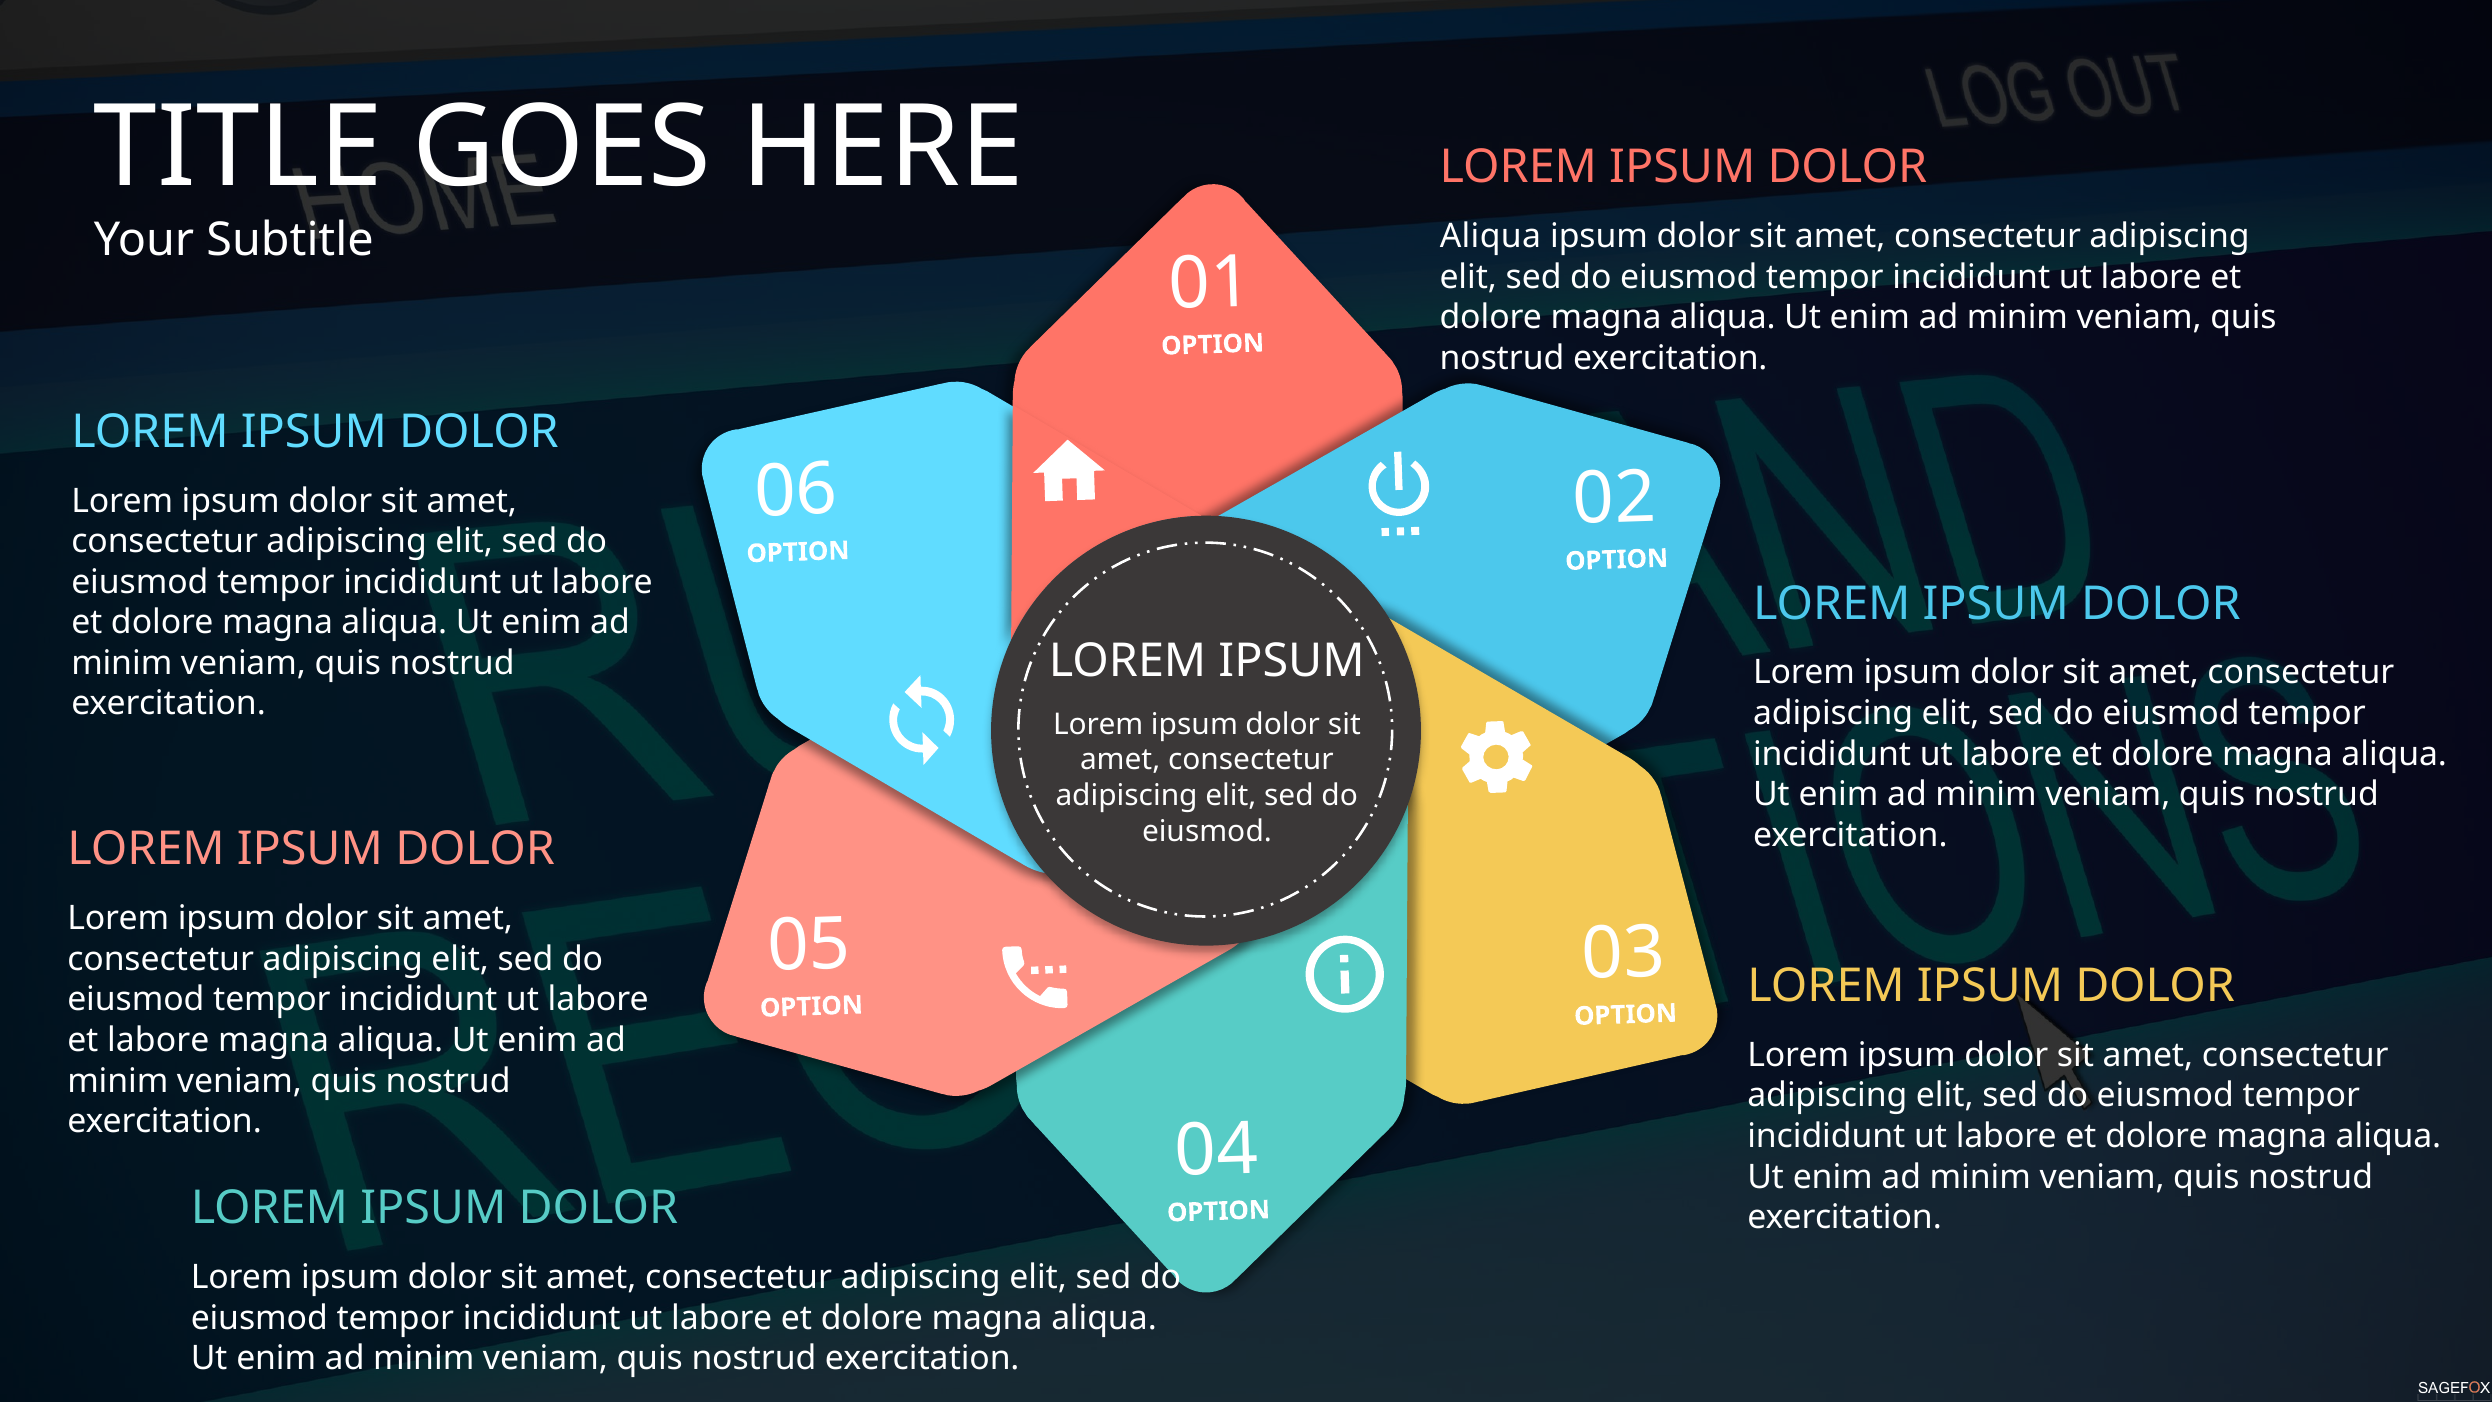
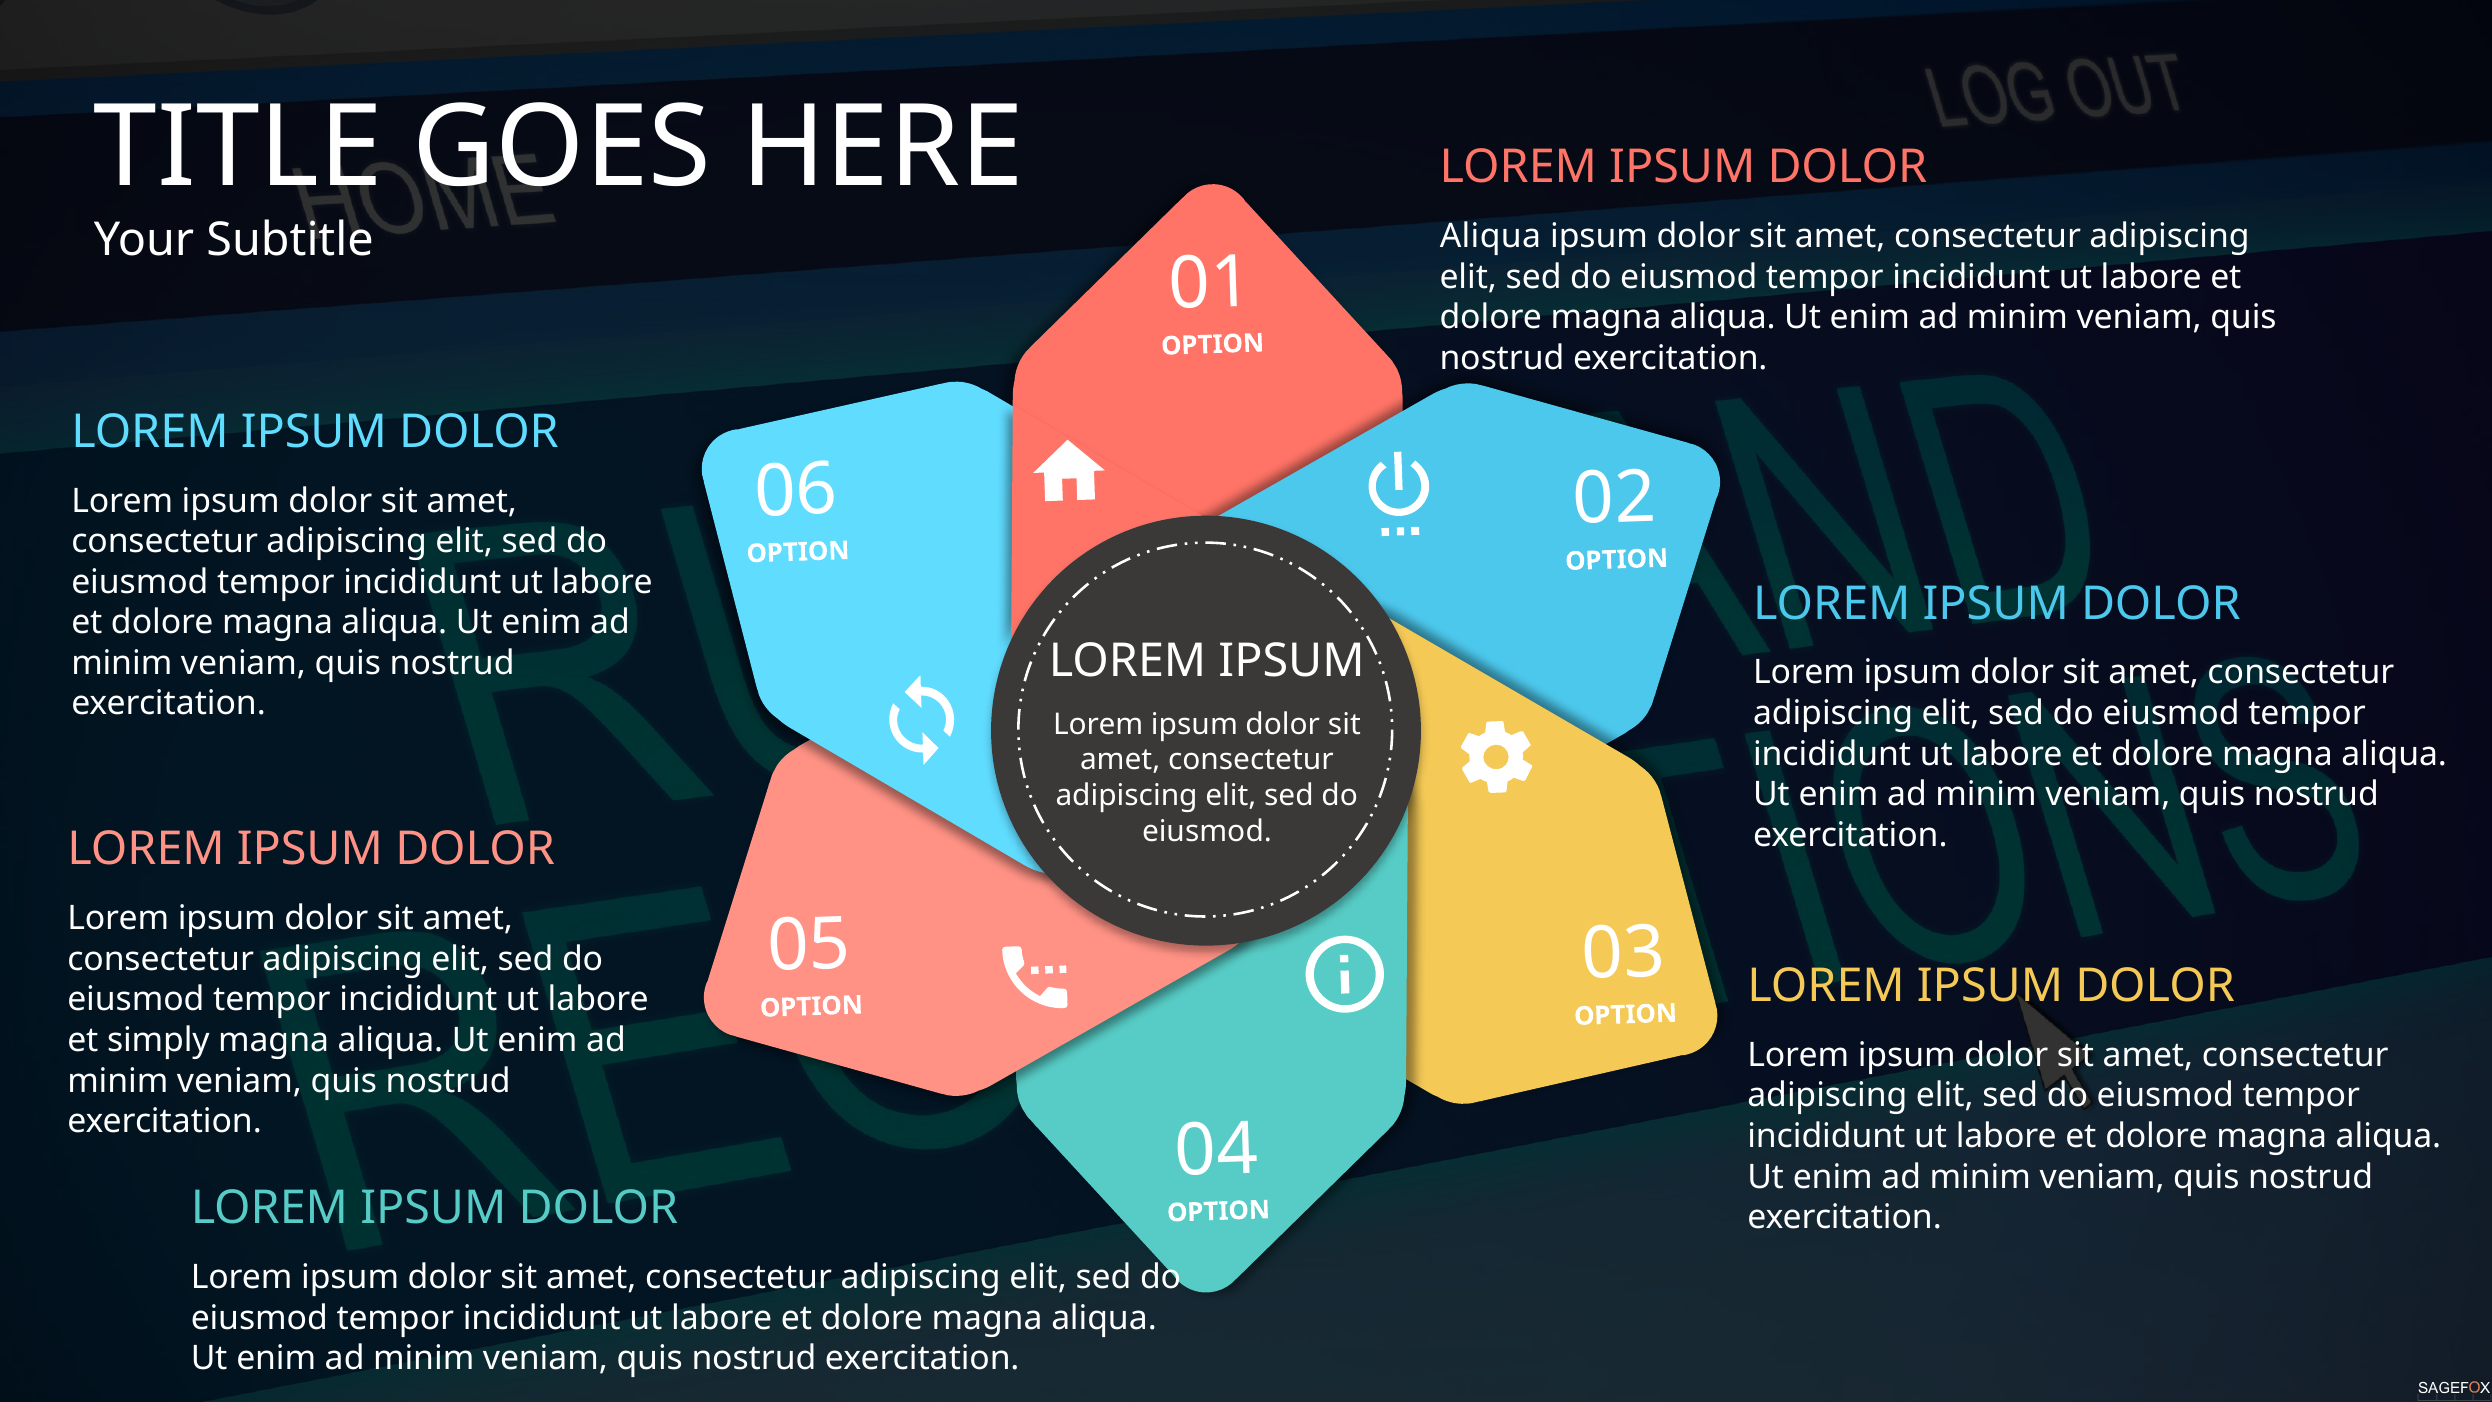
et labore: labore -> simply
